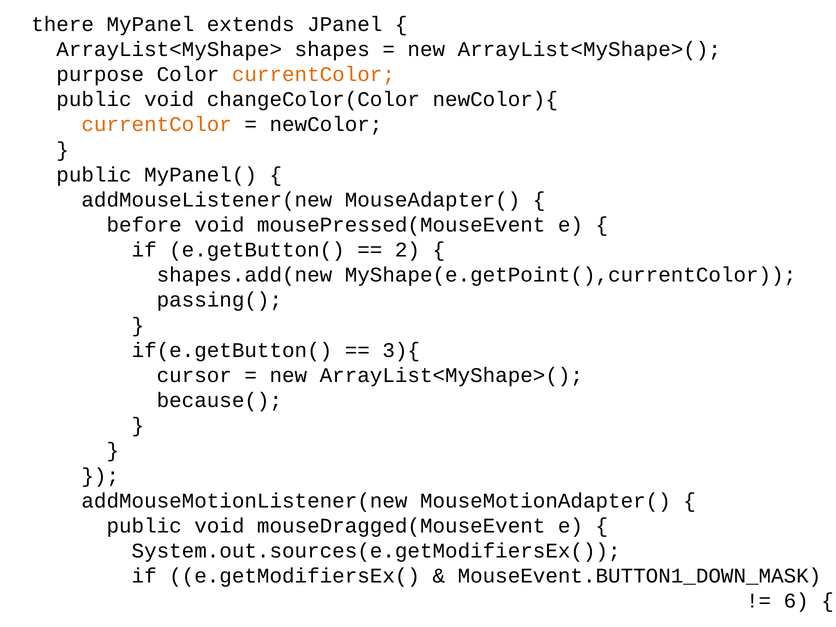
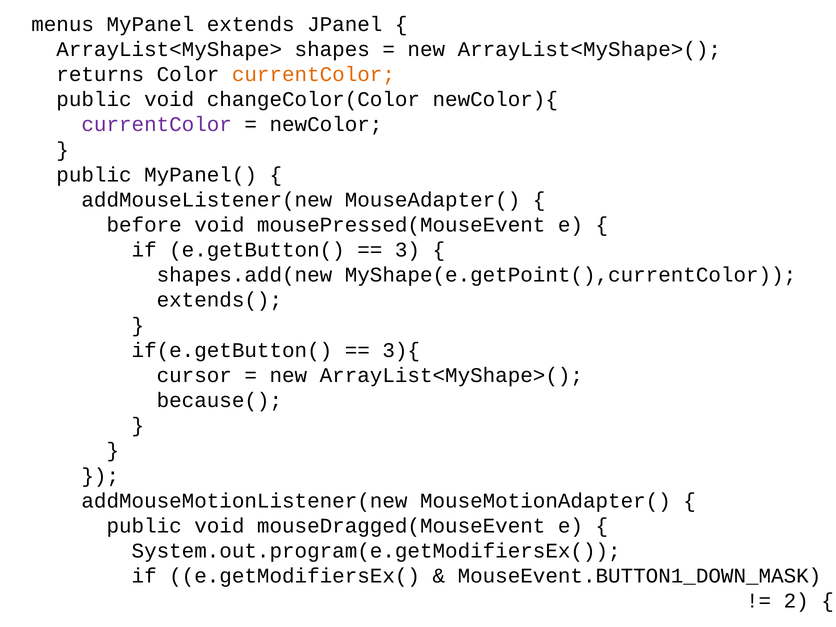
there: there -> menus
purpose: purpose -> returns
currentColor at (157, 125) colour: orange -> purple
2: 2 -> 3
passing(: passing( -> extends(
System.out.sources(e.getModifiersEx(: System.out.sources(e.getModifiersEx( -> System.out.program(e.getModifiersEx(
6: 6 -> 2
